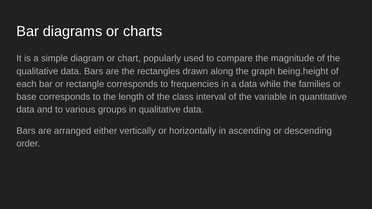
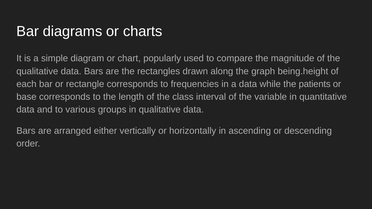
families: families -> patients
